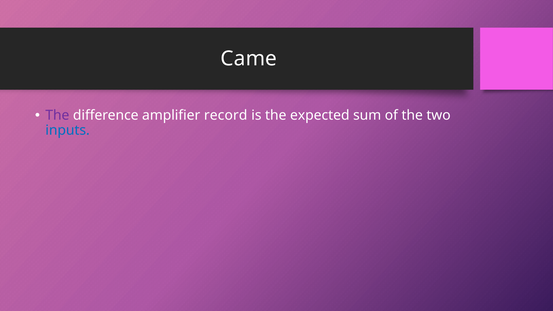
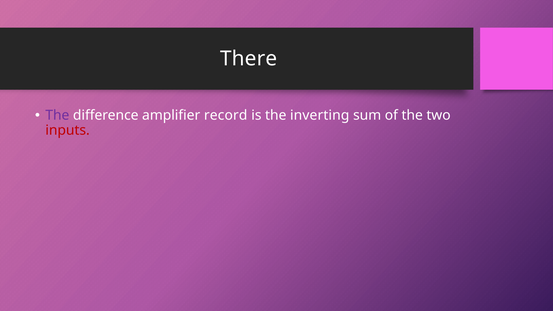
Came: Came -> There
expected: expected -> inverting
inputs colour: blue -> red
